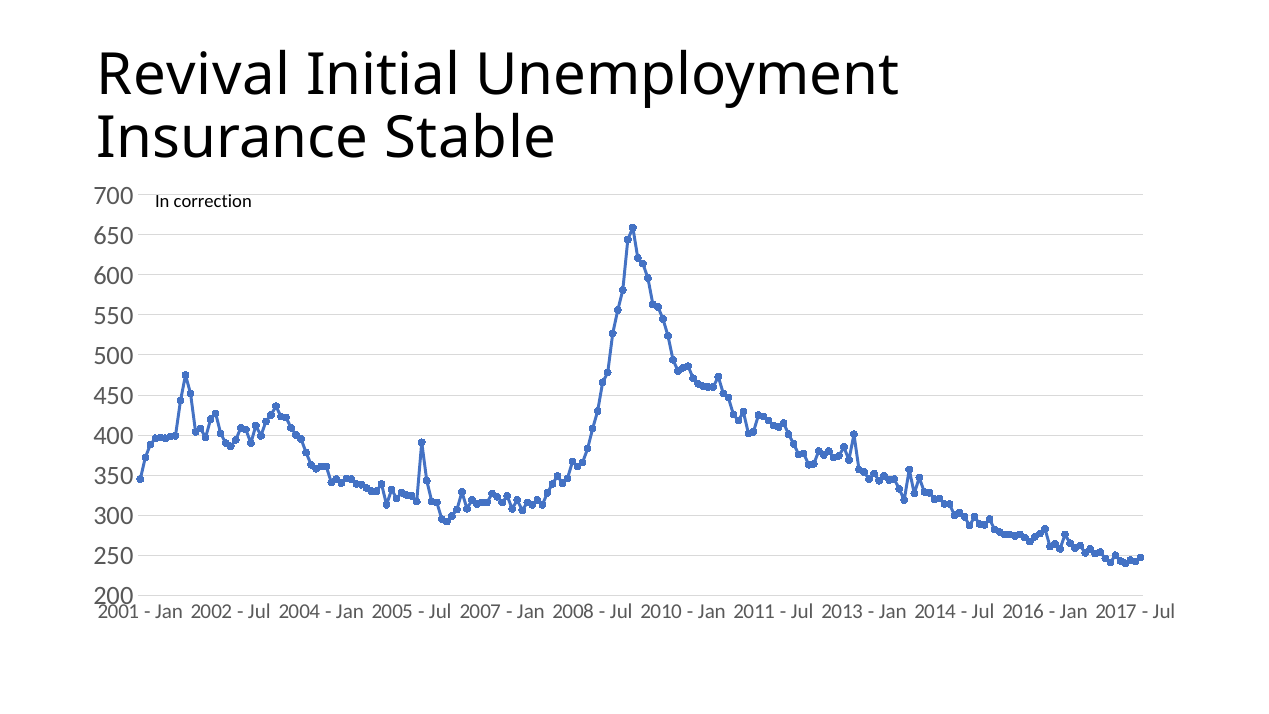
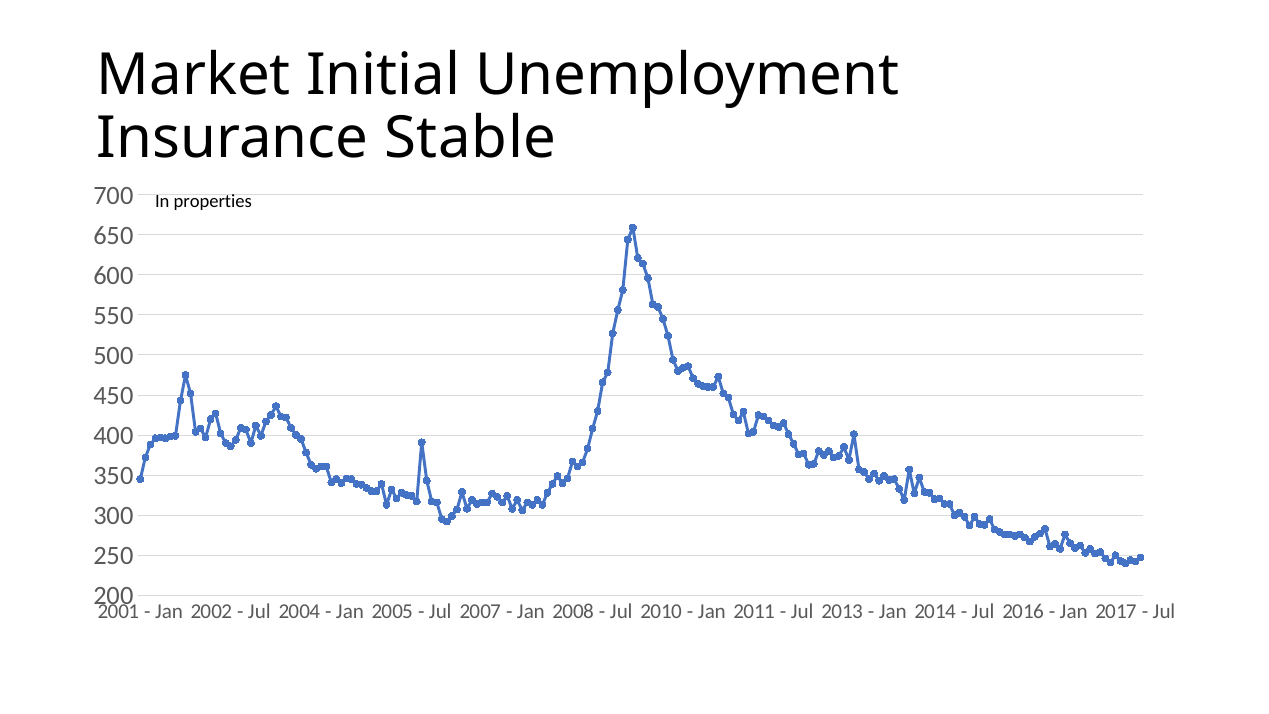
Revival: Revival -> Market
correction: correction -> properties
